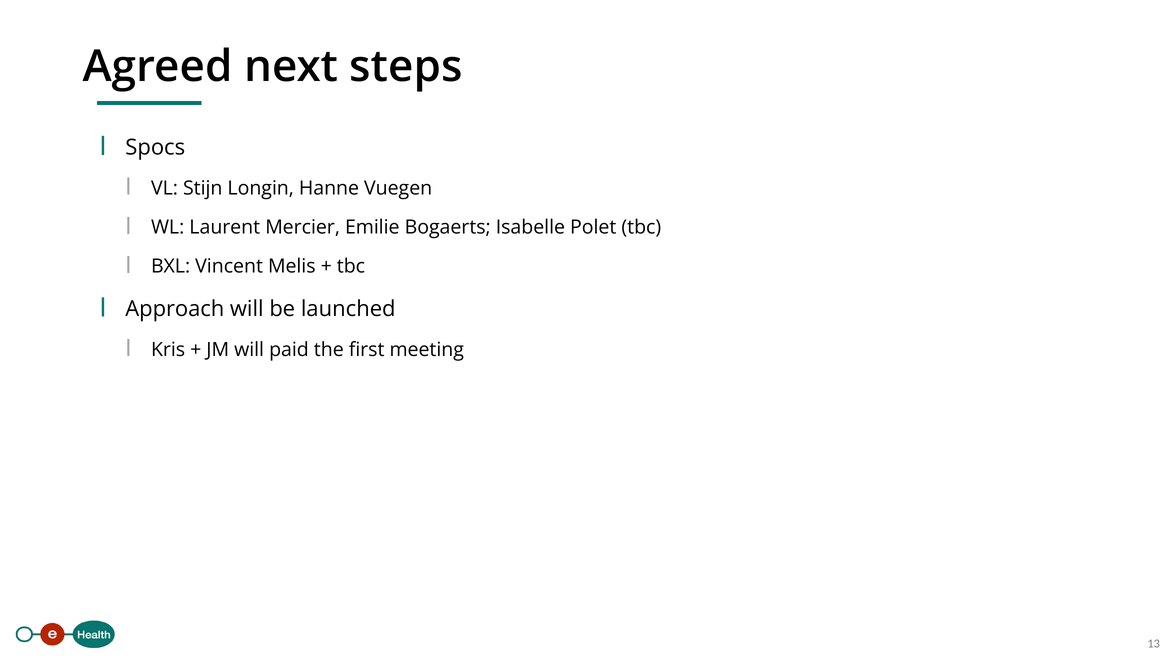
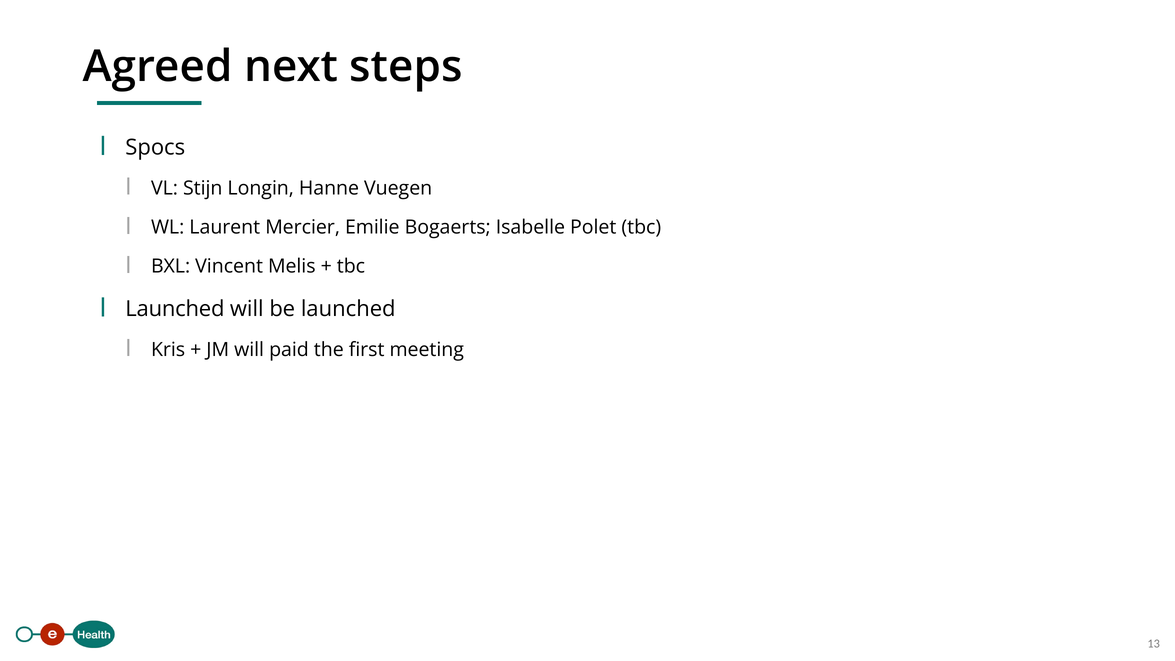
Approach at (175, 309): Approach -> Launched
